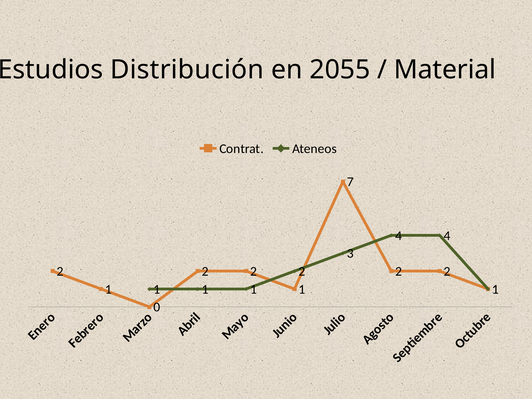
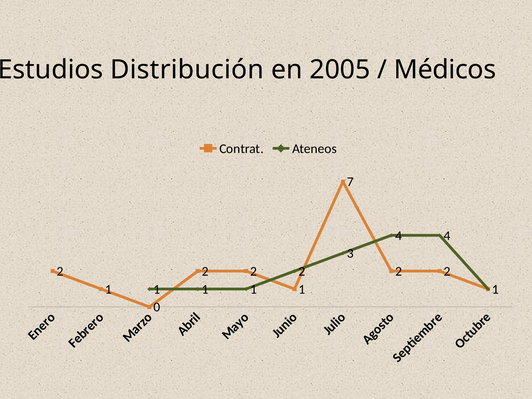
2055: 2055 -> 2005
Material: Material -> Médicos
